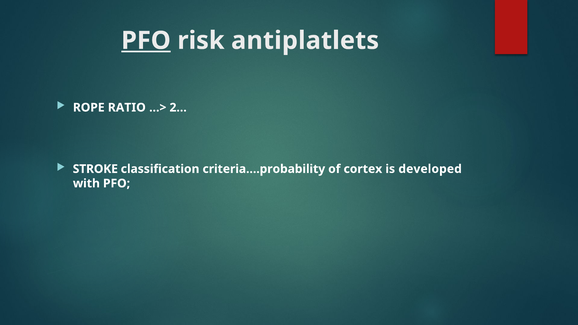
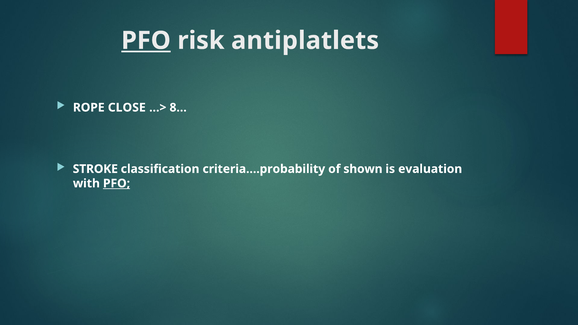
RATIO: RATIO -> CLOSE
2…: 2… -> 8…
cortex: cortex -> shown
developed: developed -> evaluation
PFO at (117, 183) underline: none -> present
